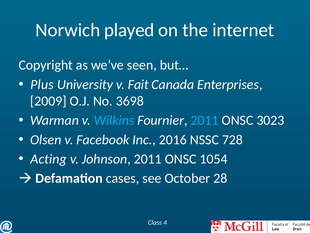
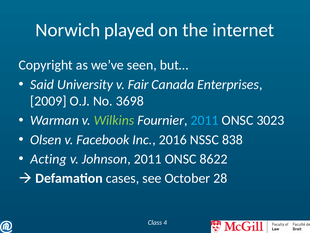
Plus: Plus -> Said
Fait: Fait -> Fair
Wilkins colour: light blue -> light green
728: 728 -> 838
1054: 1054 -> 8622
